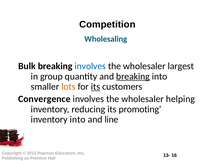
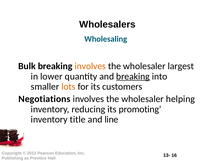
Competition: Competition -> Wholesalers
involves at (90, 66) colour: blue -> orange
group: group -> lower
its at (96, 87) underline: present -> none
Convergence: Convergence -> Negotiations
inventory into: into -> title
